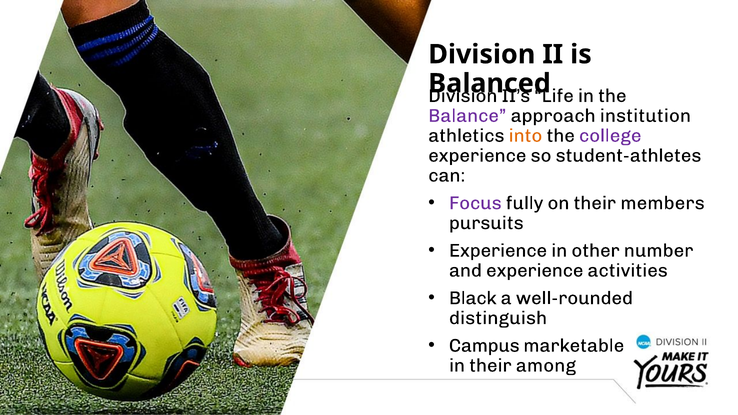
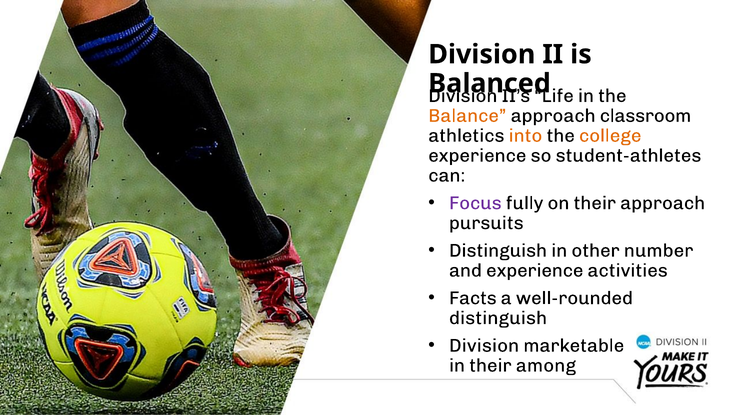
Balance colour: purple -> orange
institution: institution -> classroom
college colour: purple -> orange
their members: members -> approach
Experience at (498, 251): Experience -> Distinguish
Black: Black -> Facts
Campus at (484, 346): Campus -> Division
